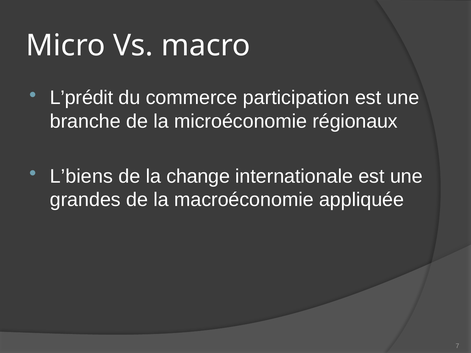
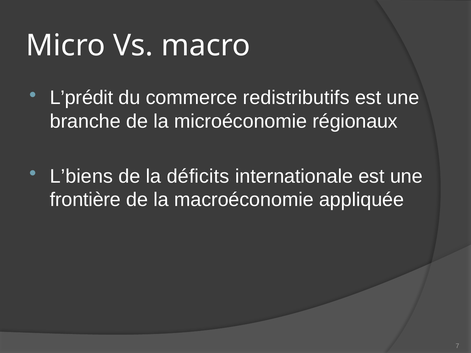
participation: participation -> redistributifs
change: change -> déficits
grandes: grandes -> frontière
